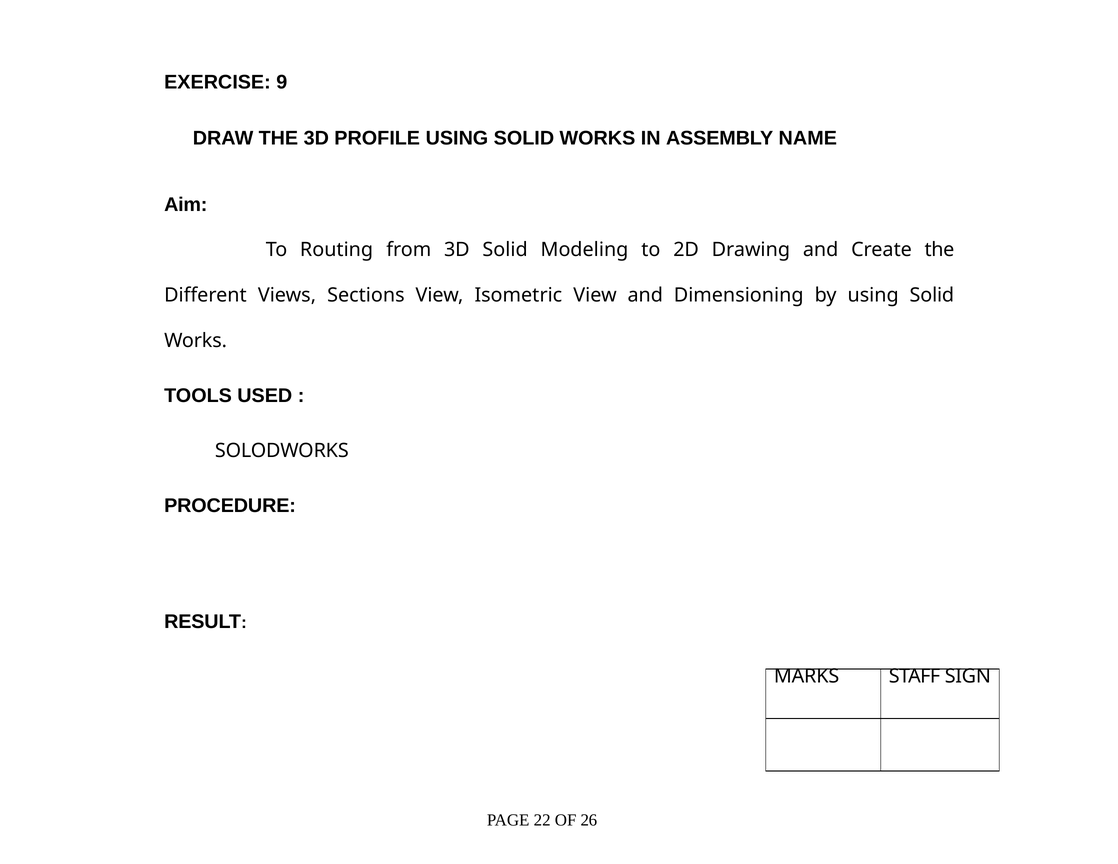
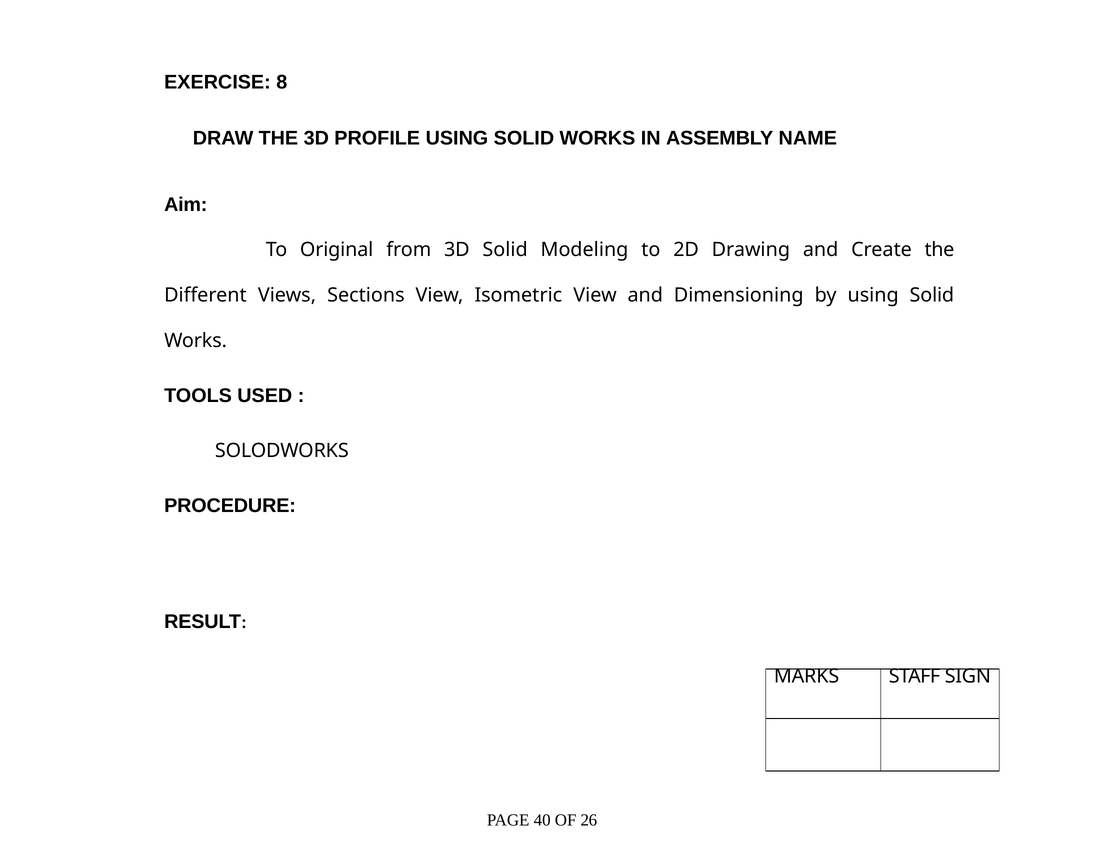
9: 9 -> 8
Routing: Routing -> Original
22: 22 -> 40
